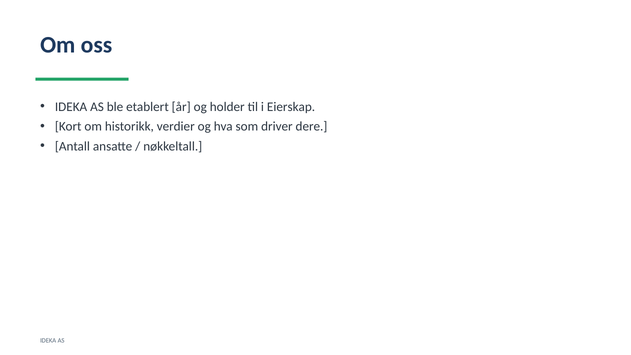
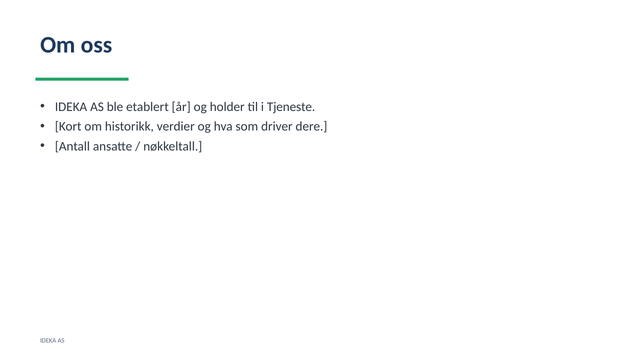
Eierskap: Eierskap -> Tjeneste
